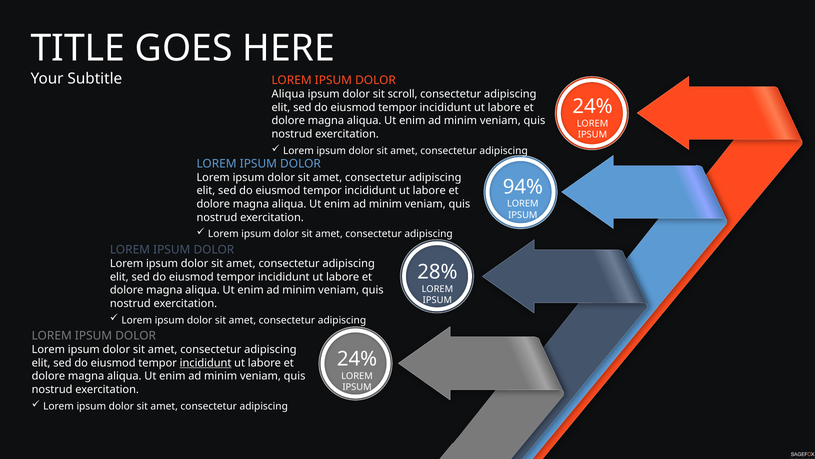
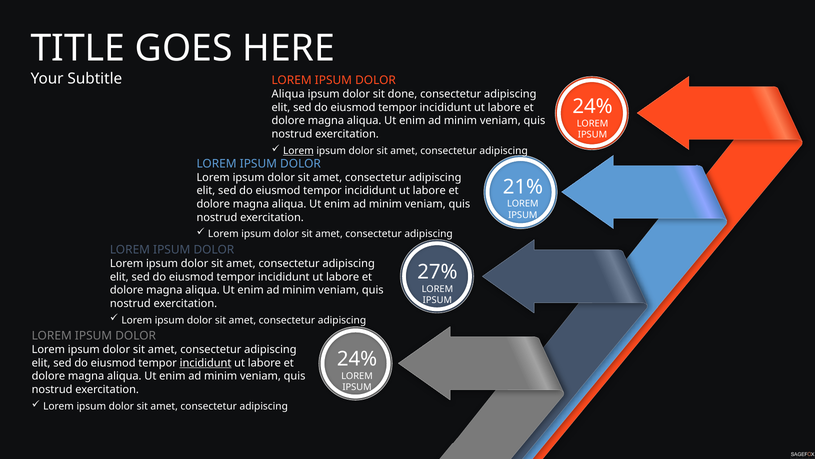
scroll: scroll -> done
Lorem at (298, 151) underline: none -> present
94%: 94% -> 21%
28%: 28% -> 27%
